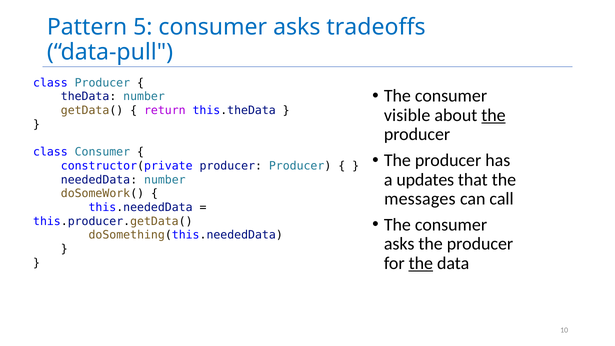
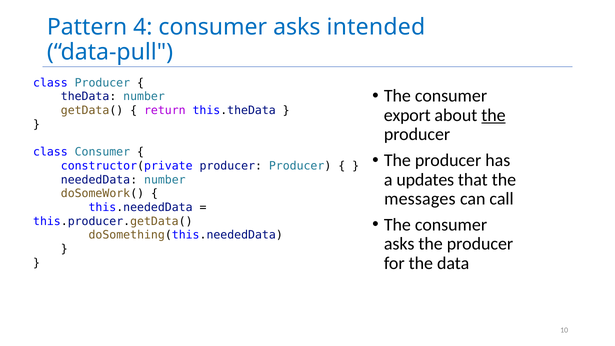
5: 5 -> 4
tradeoffs: tradeoffs -> intended
visible: visible -> export
the at (421, 263) underline: present -> none
